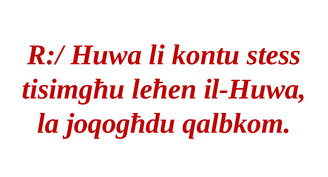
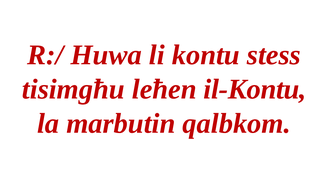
il-Huwa: il-Huwa -> il-Kontu
joqogħdu: joqogħdu -> marbutin
